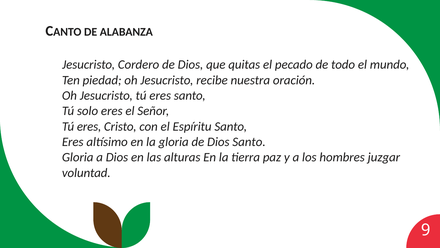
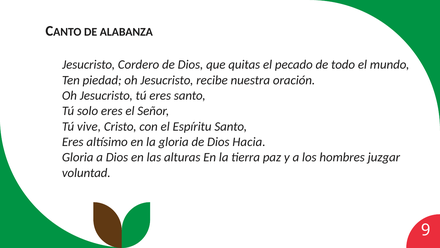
eres at (89, 126): eres -> vive
Dios Santo: Santo -> Hacia
